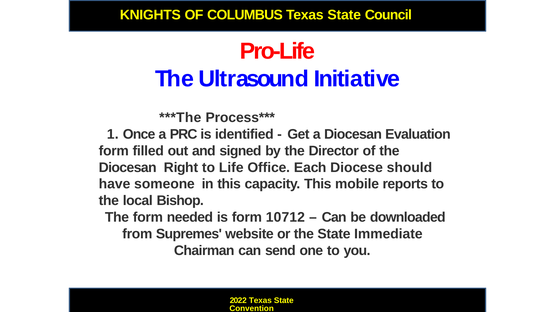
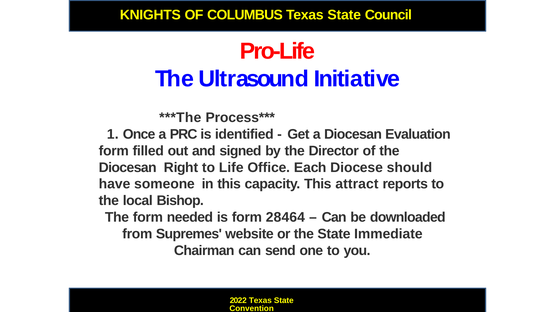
mobile: mobile -> attract
10712: 10712 -> 28464
